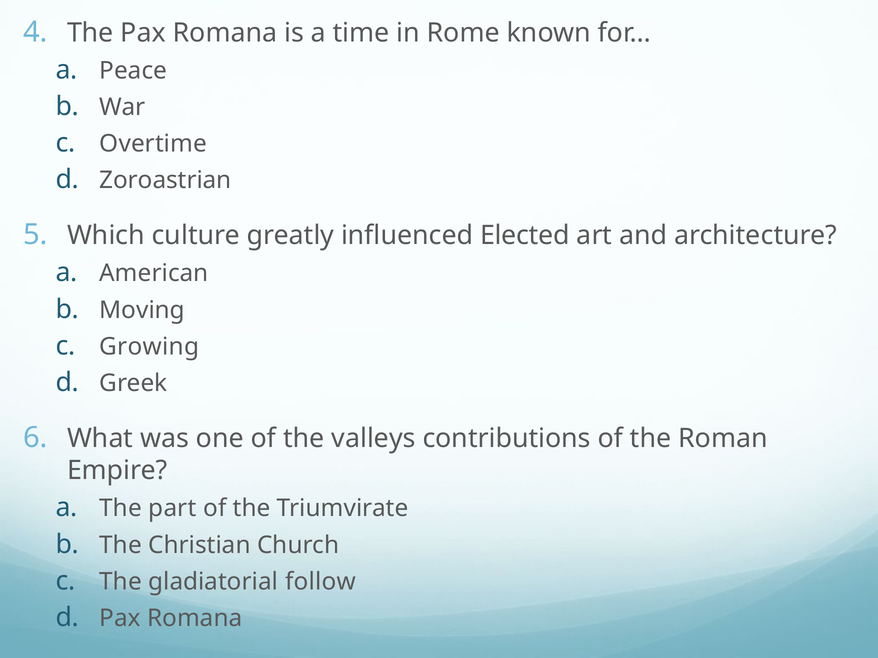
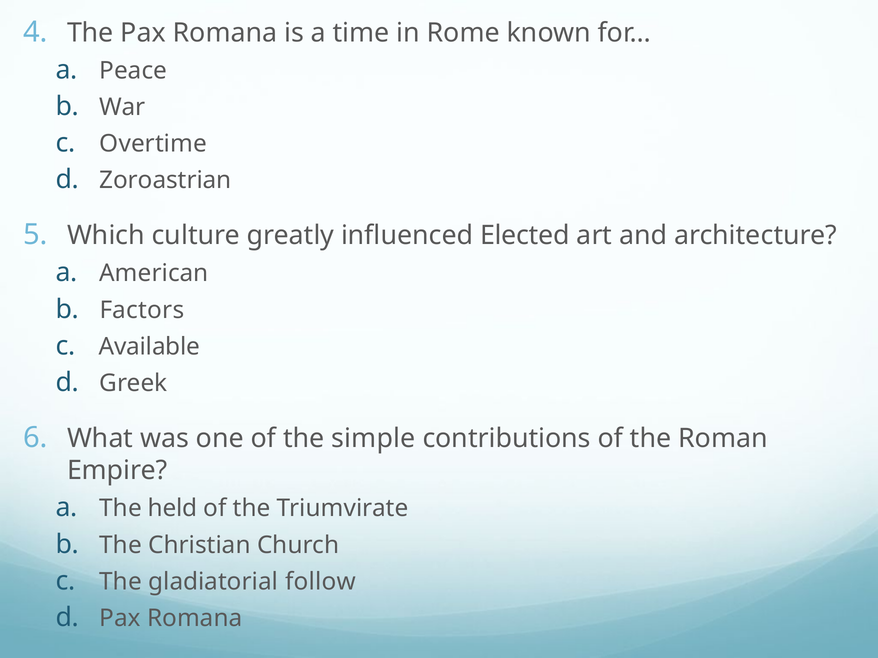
Moving: Moving -> Factors
Growing: Growing -> Available
valleys: valleys -> simple
part: part -> held
